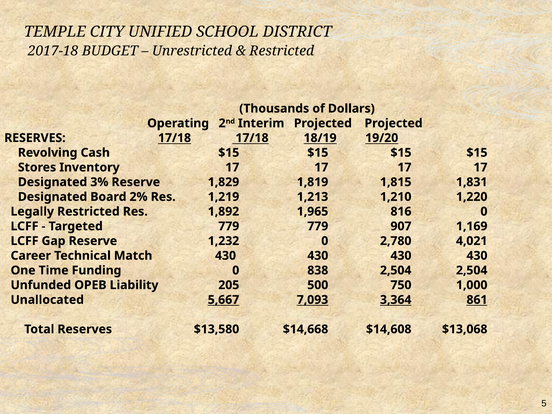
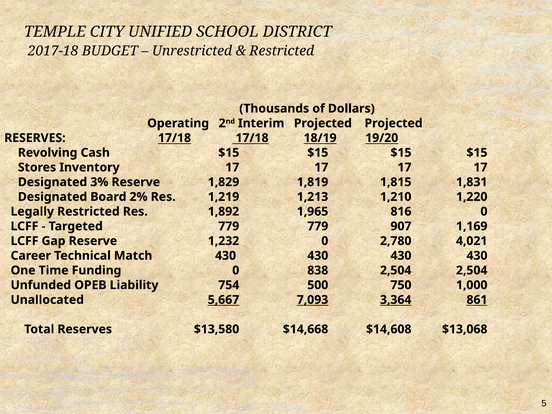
205: 205 -> 754
